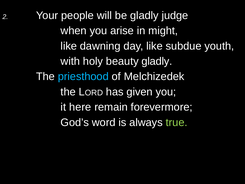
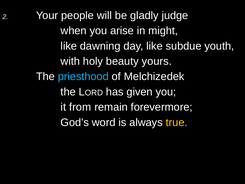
beauty gladly: gladly -> yours
here: here -> from
true colour: light green -> yellow
